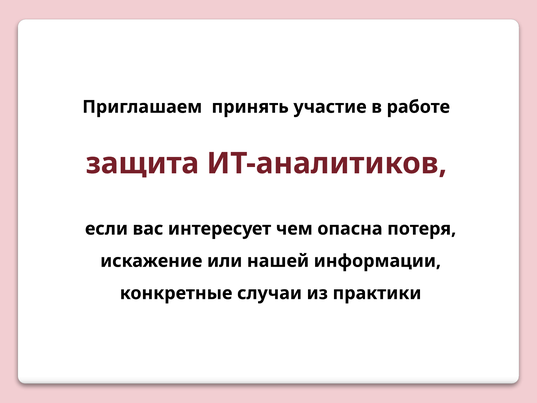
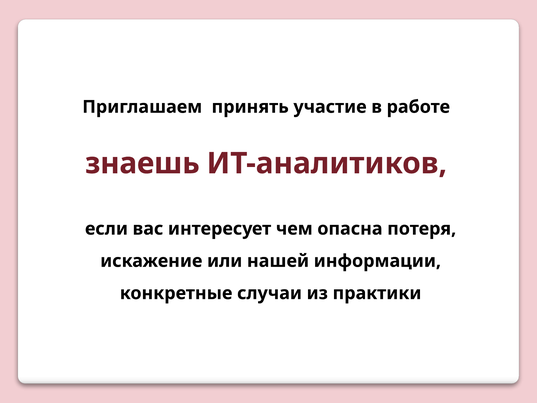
защита: защита -> знаешь
